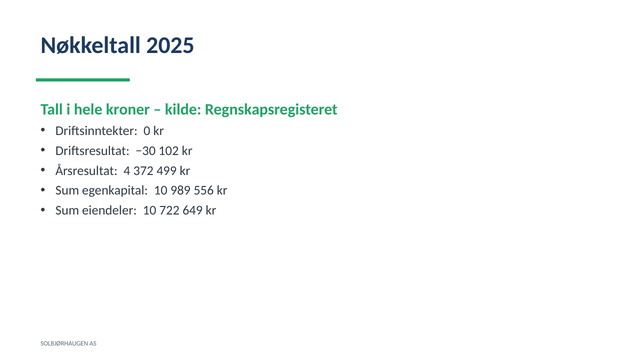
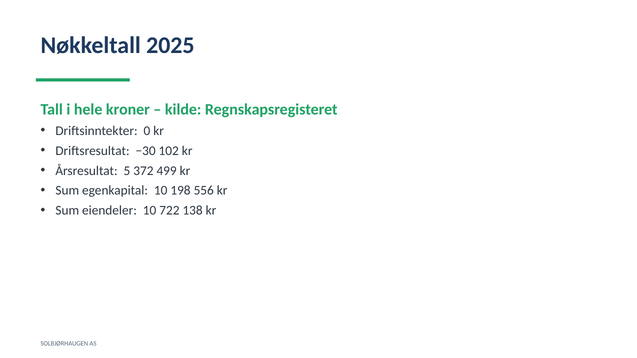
4: 4 -> 5
989: 989 -> 198
649: 649 -> 138
